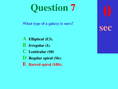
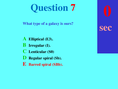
Question colour: green -> blue
